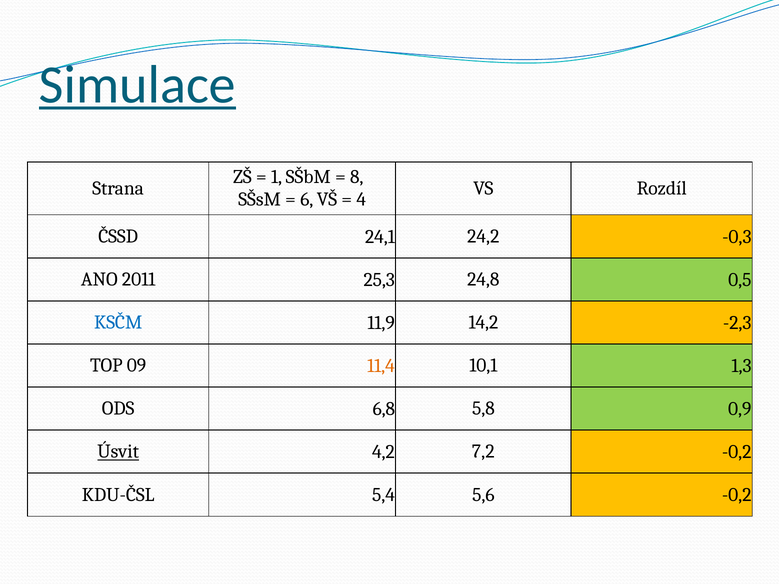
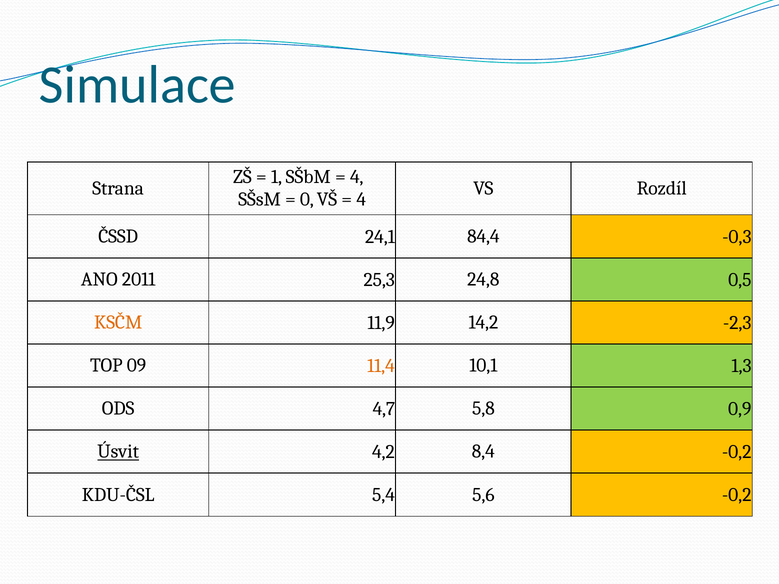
Simulace underline: present -> none
8 at (357, 177): 8 -> 4
6: 6 -> 0
24,2: 24,2 -> 84,4
KSČM colour: blue -> orange
6,8: 6,8 -> 4,7
7,2: 7,2 -> 8,4
